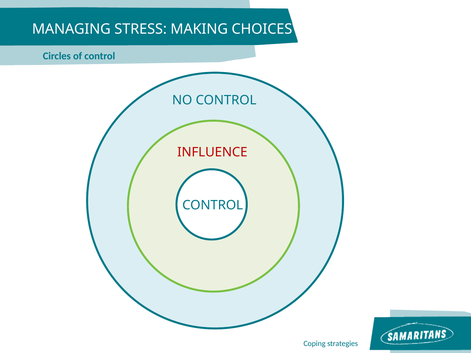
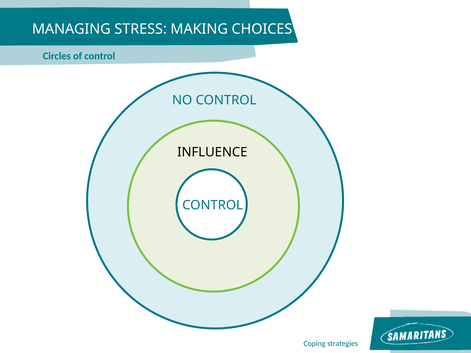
INFLUENCE colour: red -> black
